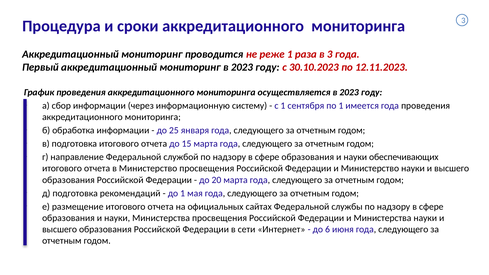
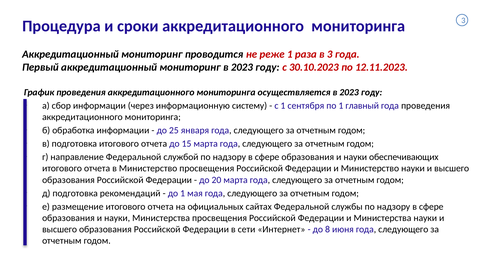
имеется: имеется -> главный
6: 6 -> 8
